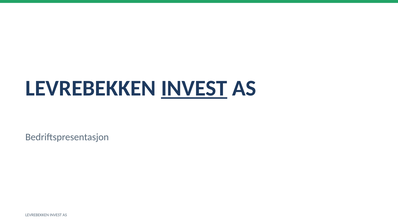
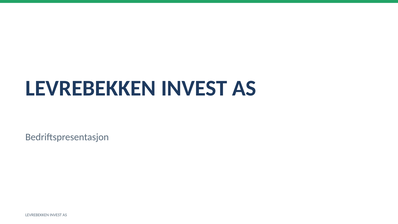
INVEST at (194, 88) underline: present -> none
